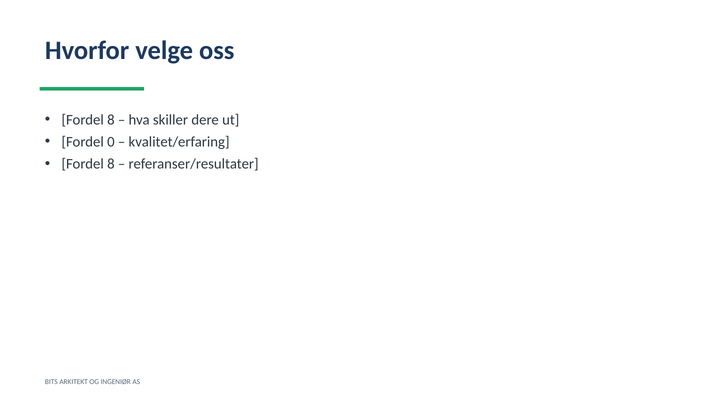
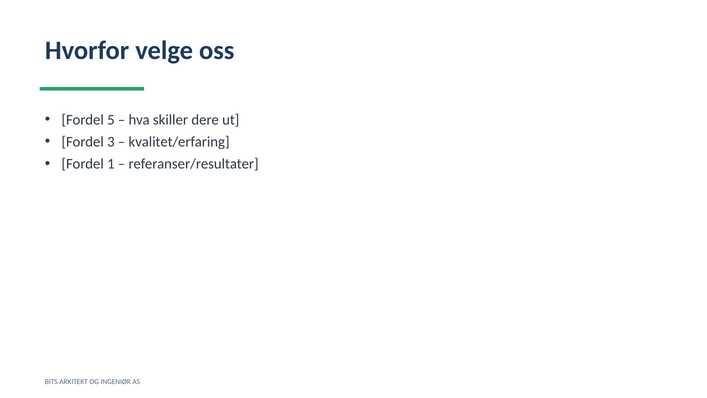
8 at (111, 120): 8 -> 5
0: 0 -> 3
8 at (111, 164): 8 -> 1
